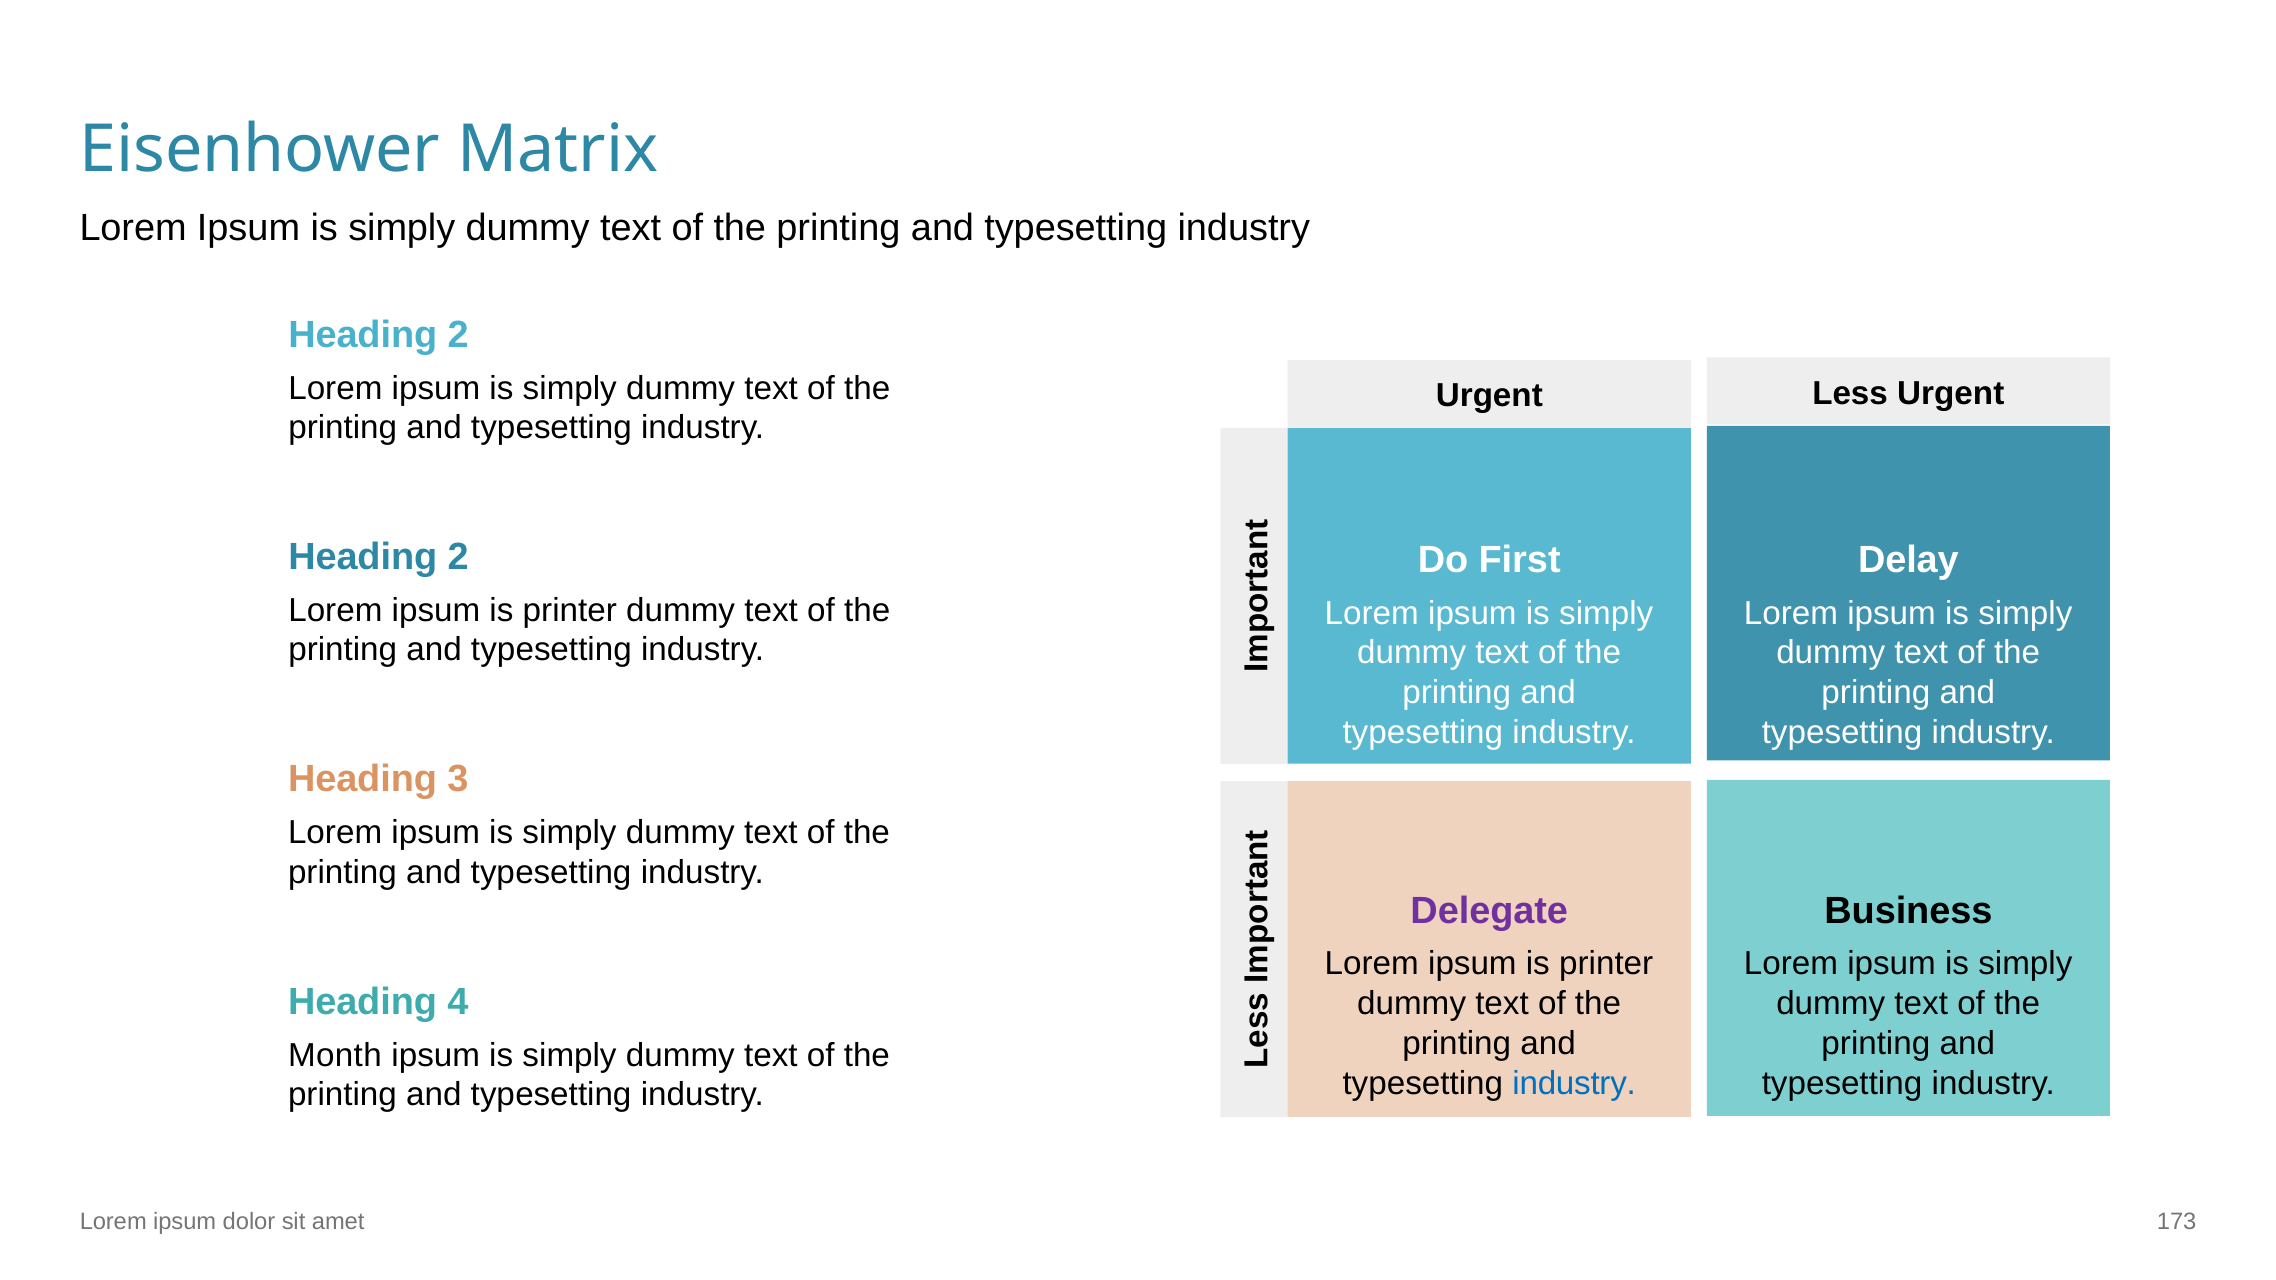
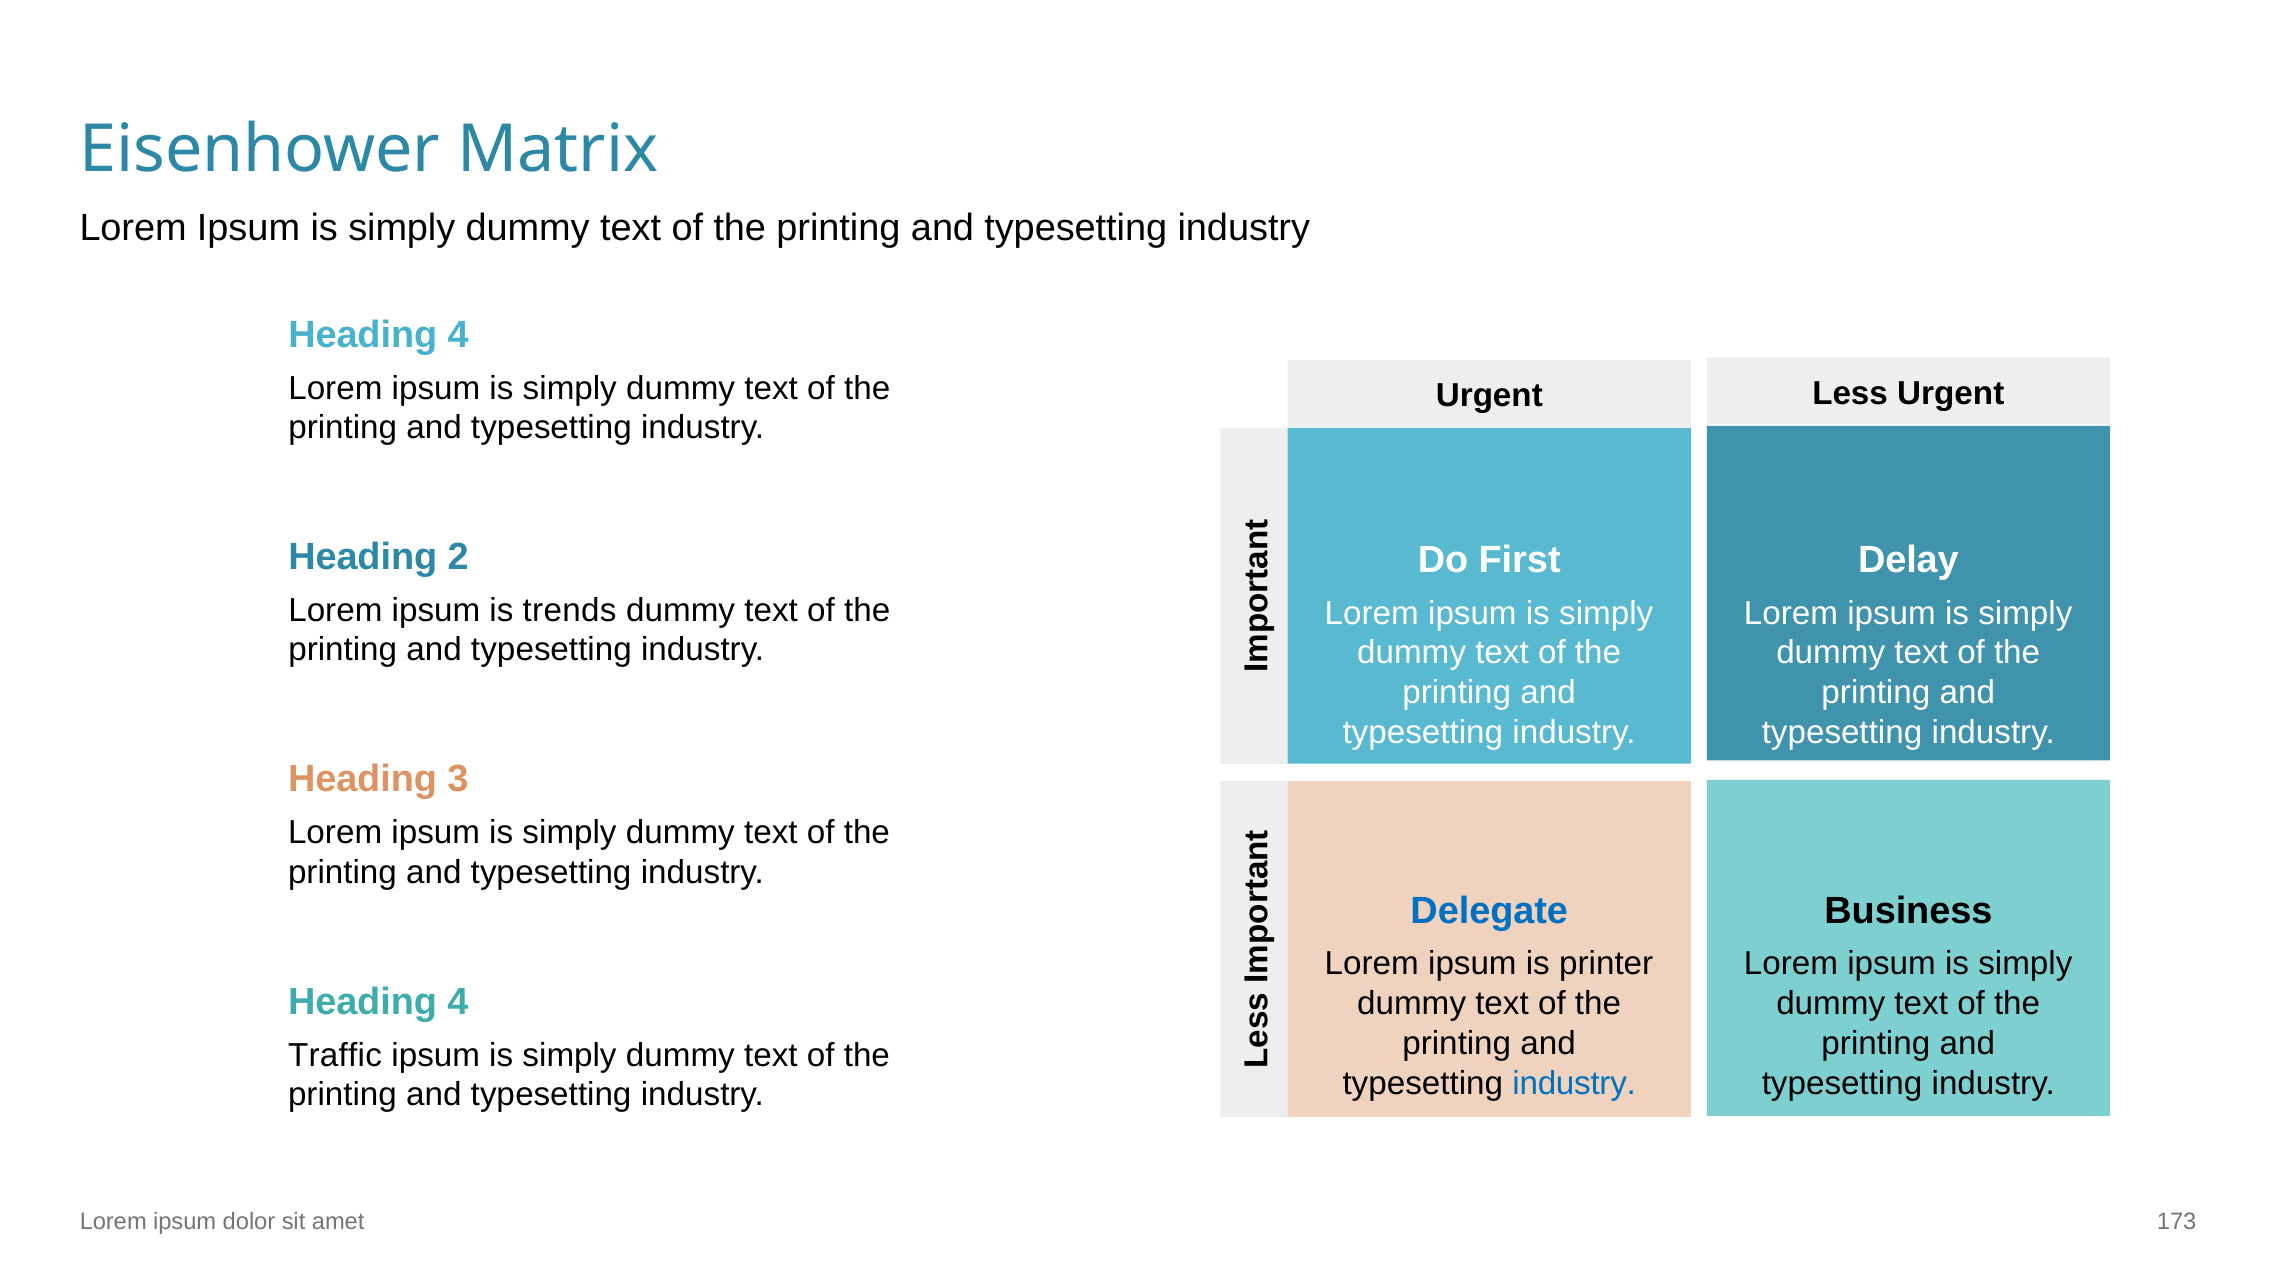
2 at (458, 335): 2 -> 4
printer at (570, 610): printer -> trends
Delegate colour: purple -> blue
Month: Month -> Traffic
